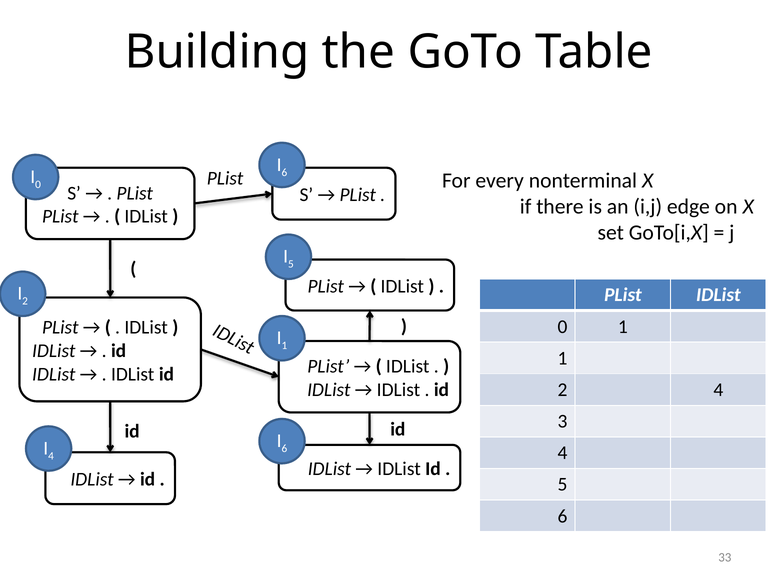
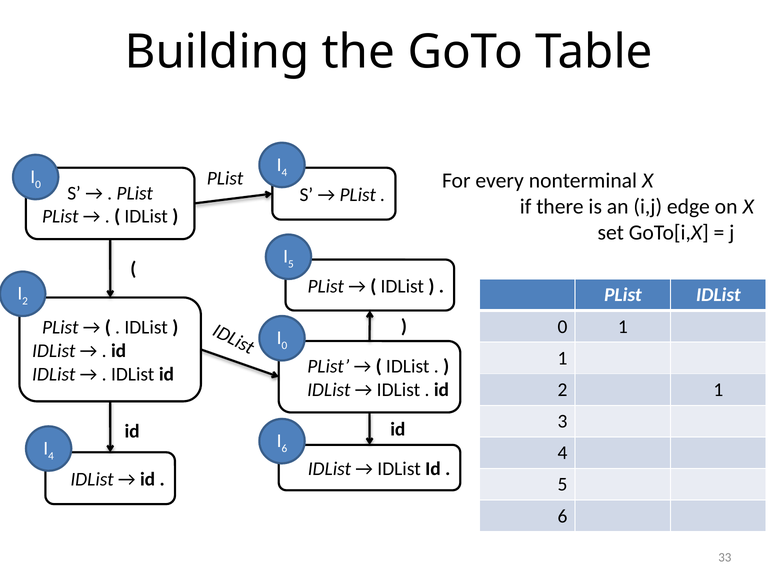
6 at (284, 172): 6 -> 4
1 at (284, 345): 1 -> 0
2 4: 4 -> 1
